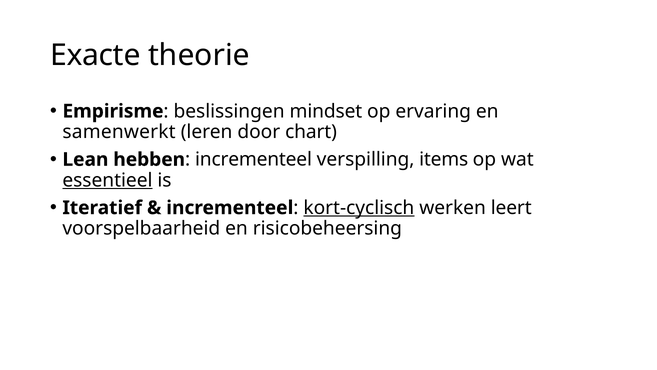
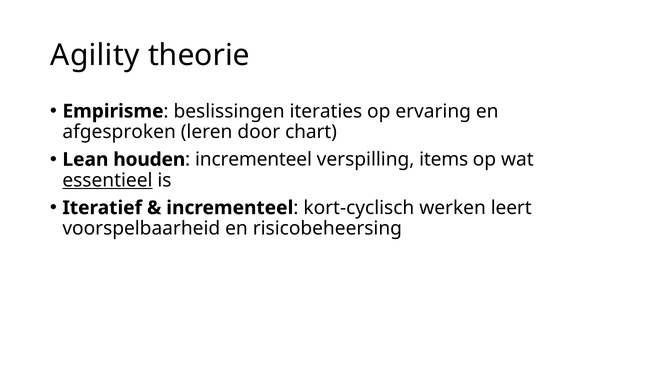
Exacte: Exacte -> Agility
mindset: mindset -> iteraties
samenwerkt: samenwerkt -> afgesproken
hebben: hebben -> houden
kort-cyclisch underline: present -> none
